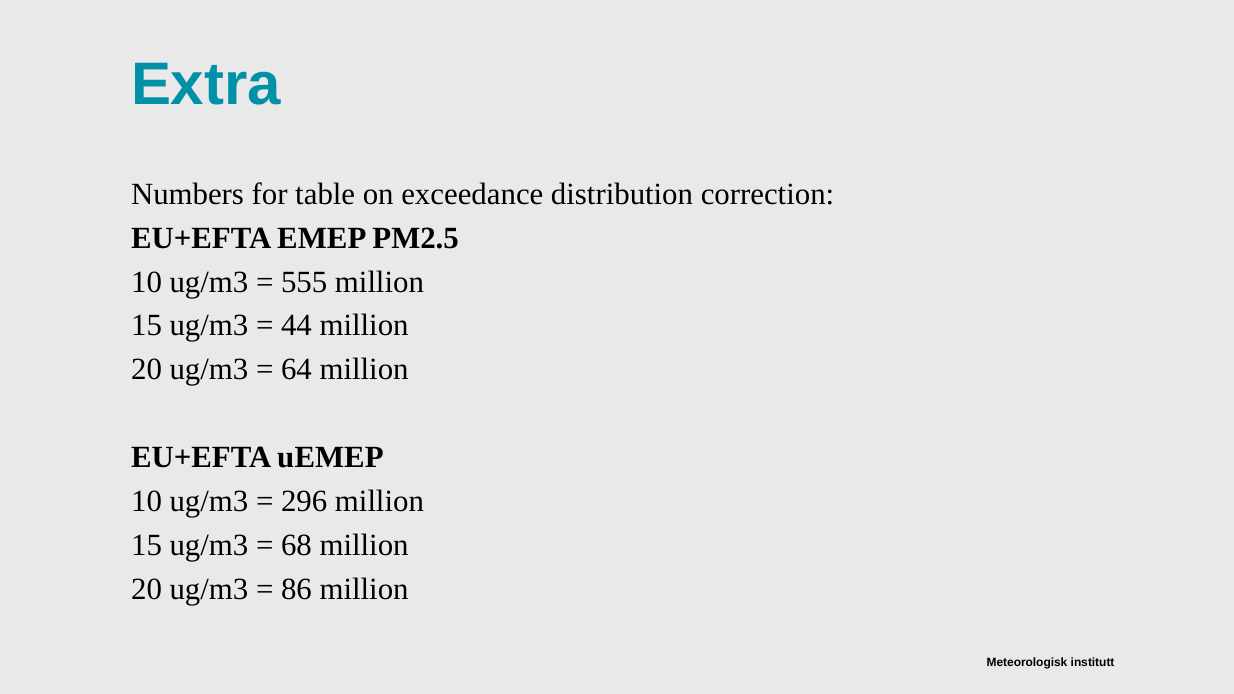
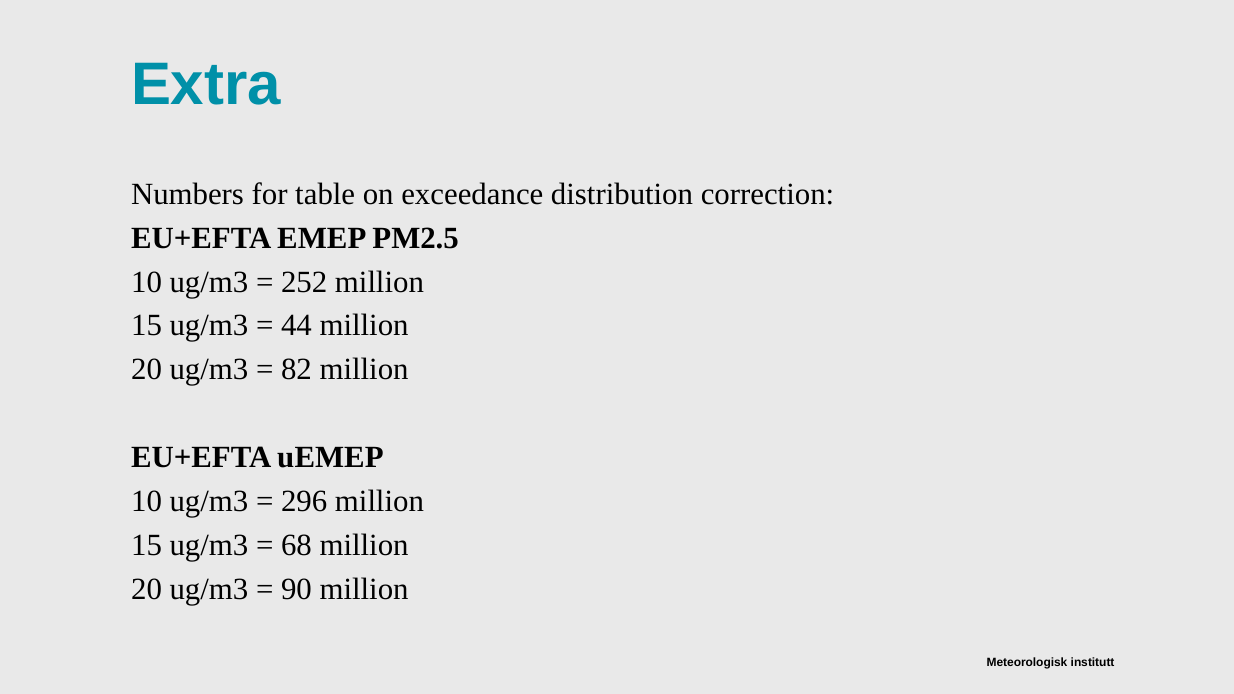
555: 555 -> 252
64: 64 -> 82
86: 86 -> 90
